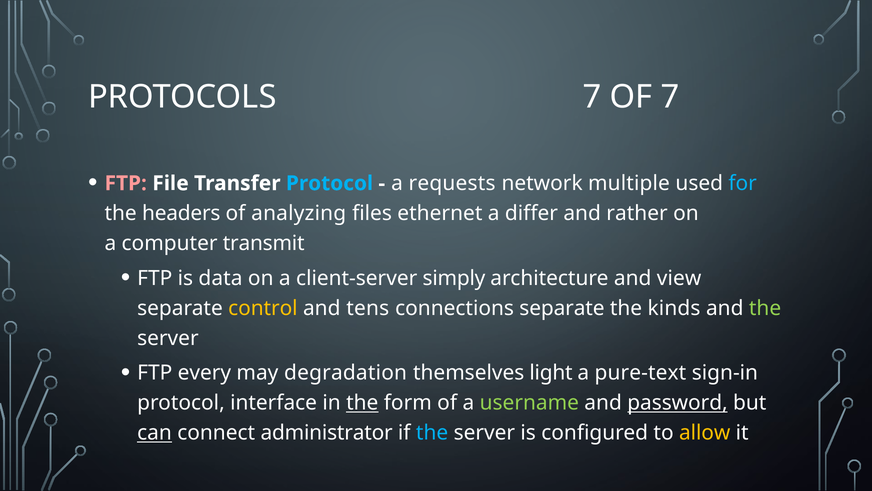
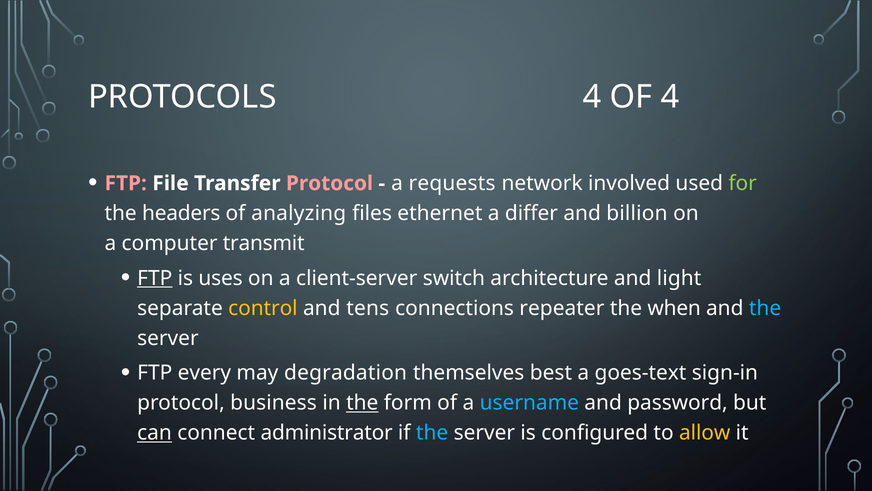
PROTOCOLS 7: 7 -> 4
OF 7: 7 -> 4
Protocol at (330, 183) colour: light blue -> pink
multiple: multiple -> involved
for colour: light blue -> light green
rather: rather -> billion
FTP at (155, 278) underline: none -> present
data: data -> uses
simply: simply -> switch
view: view -> light
connections separate: separate -> repeater
kinds: kinds -> when
the at (765, 308) colour: light green -> light blue
light: light -> best
pure-text: pure-text -> goes-text
interface: interface -> business
username colour: light green -> light blue
password underline: present -> none
